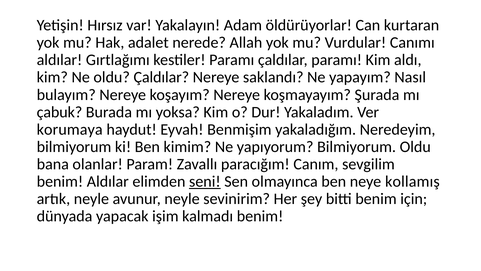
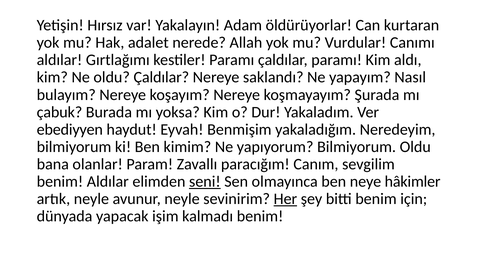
korumaya: korumaya -> ebediyyen
kollamış: kollamış -> hâkimler
Her underline: none -> present
